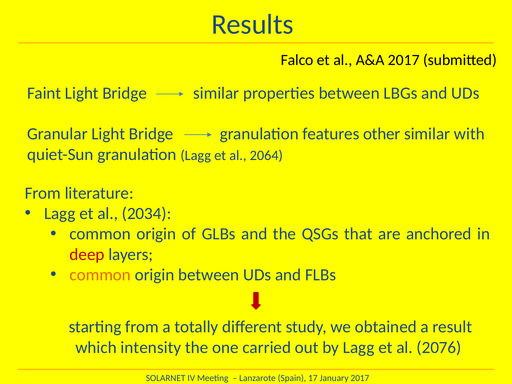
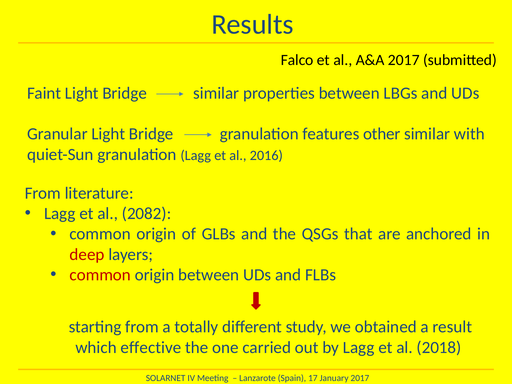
2064: 2064 -> 2016
2034: 2034 -> 2082
common at (100, 275) colour: orange -> red
intensity: intensity -> effective
2076: 2076 -> 2018
